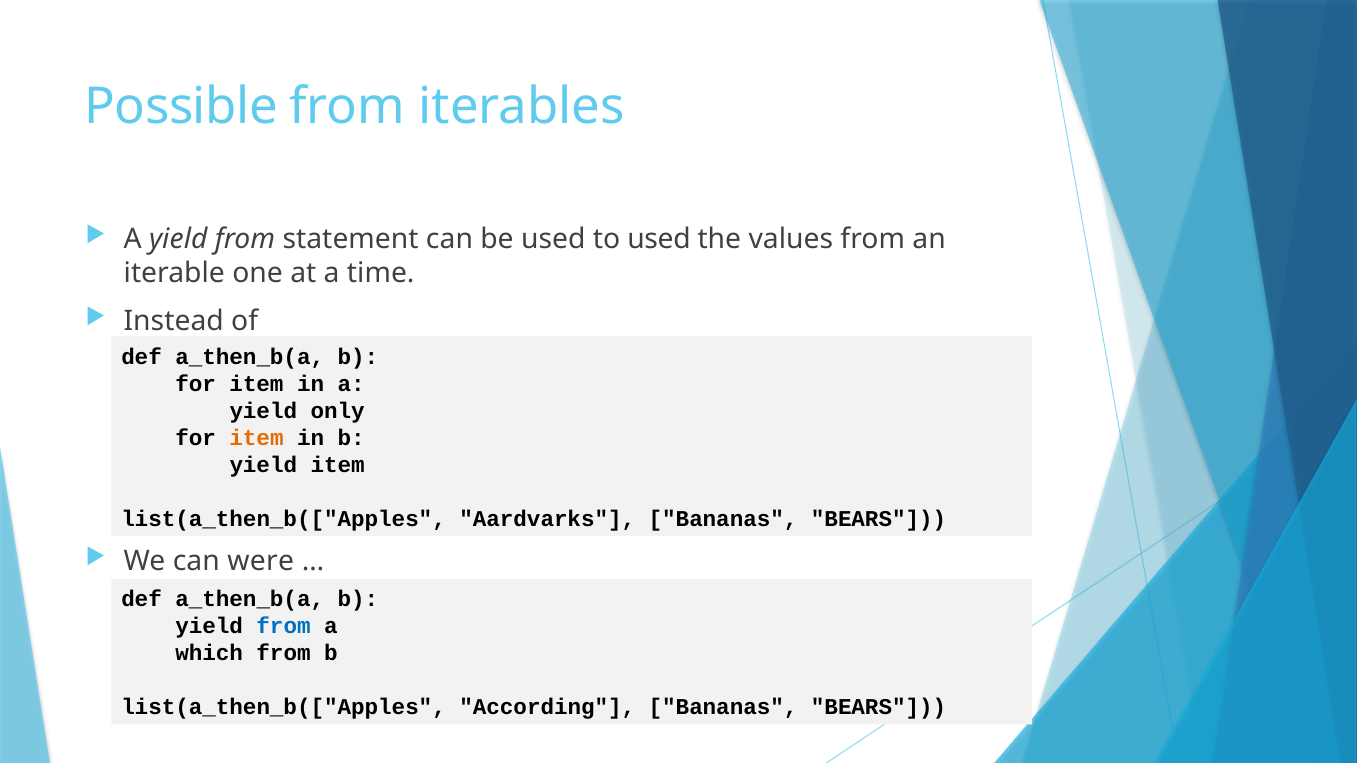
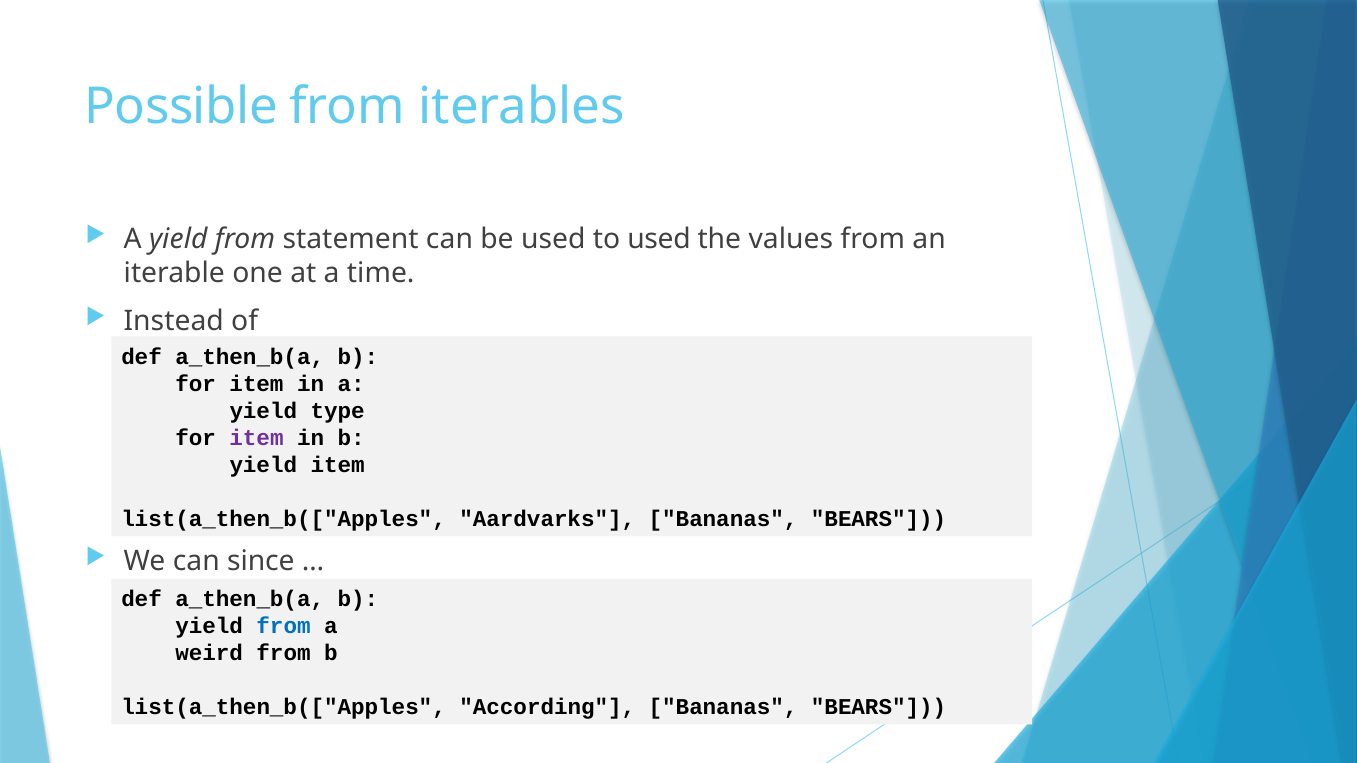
only: only -> type
item at (257, 438) colour: orange -> purple
were: were -> since
which: which -> weird
